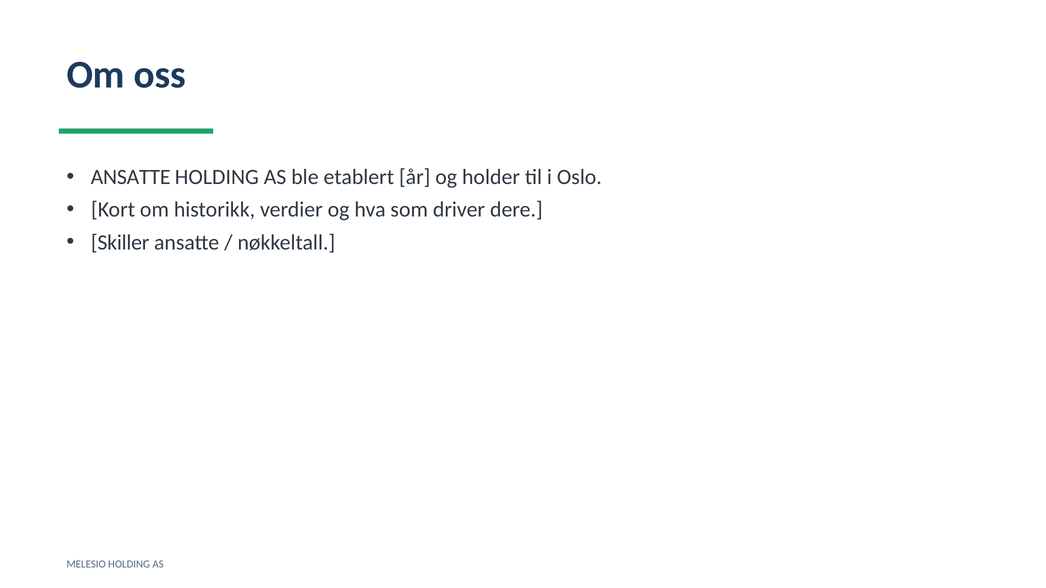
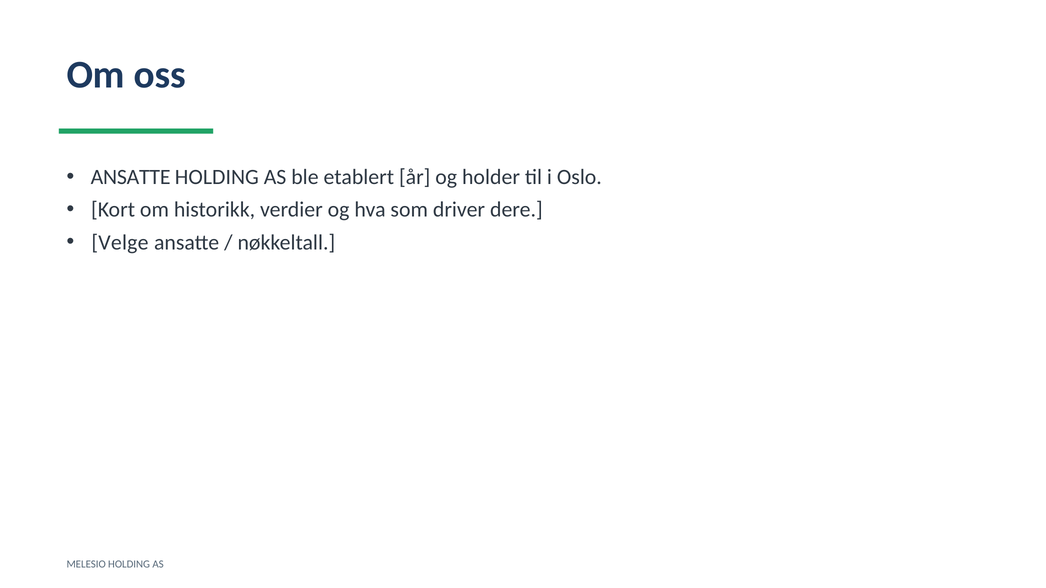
Skiller: Skiller -> Velge
